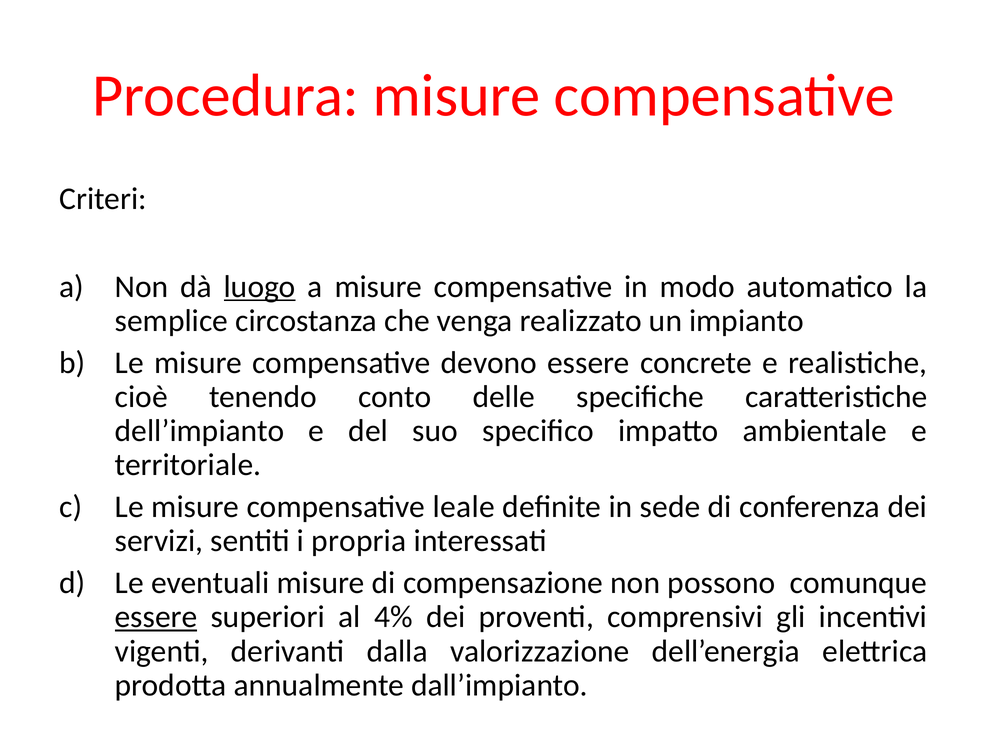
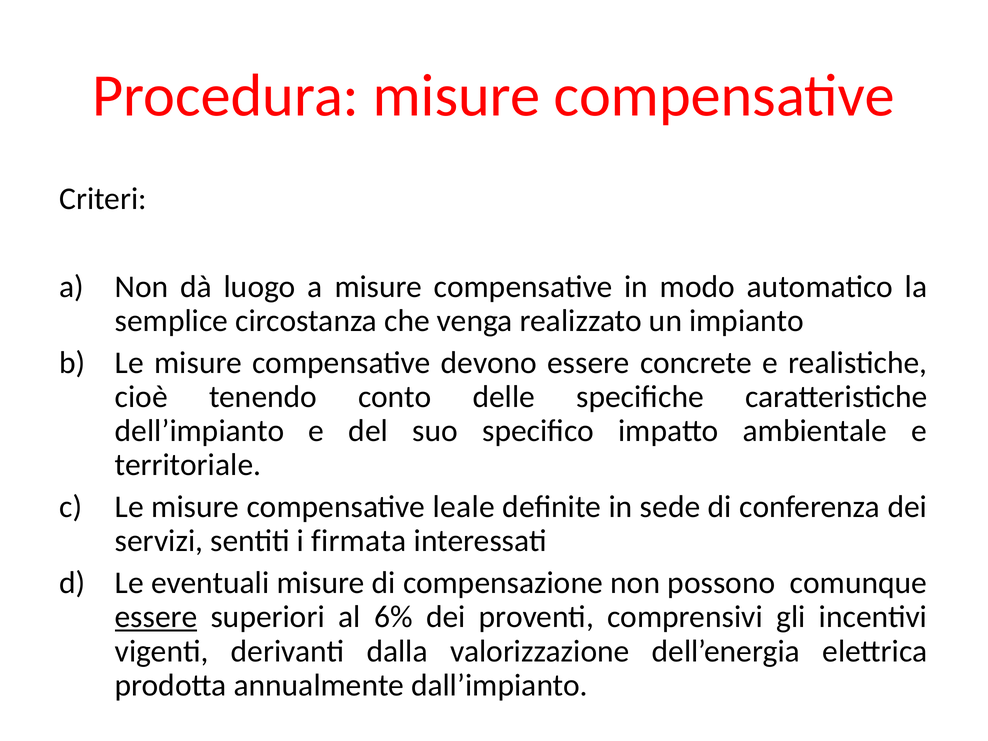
luogo underline: present -> none
propria: propria -> firmata
4%: 4% -> 6%
